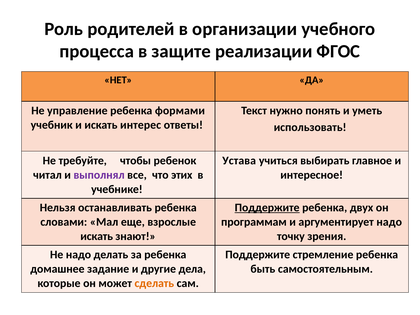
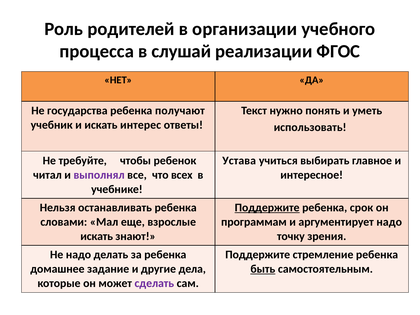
защите: защите -> слушай
управление: управление -> государства
формами: формами -> получают
этих: этих -> всех
двух: двух -> срок
быть underline: none -> present
сделать colour: orange -> purple
